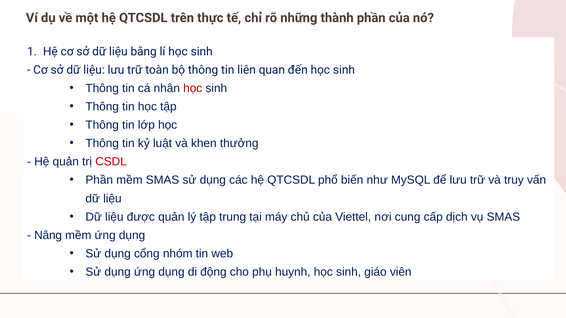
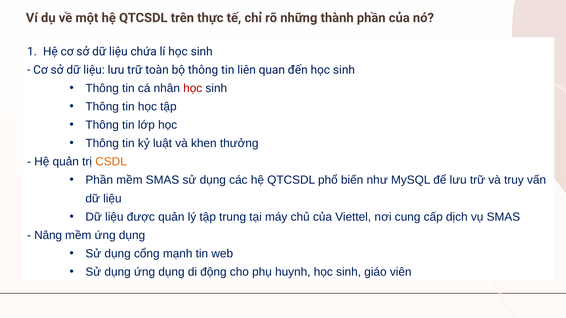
bằng: bằng -> chứa
CSDL colour: red -> orange
nhóm: nhóm -> mạnh
